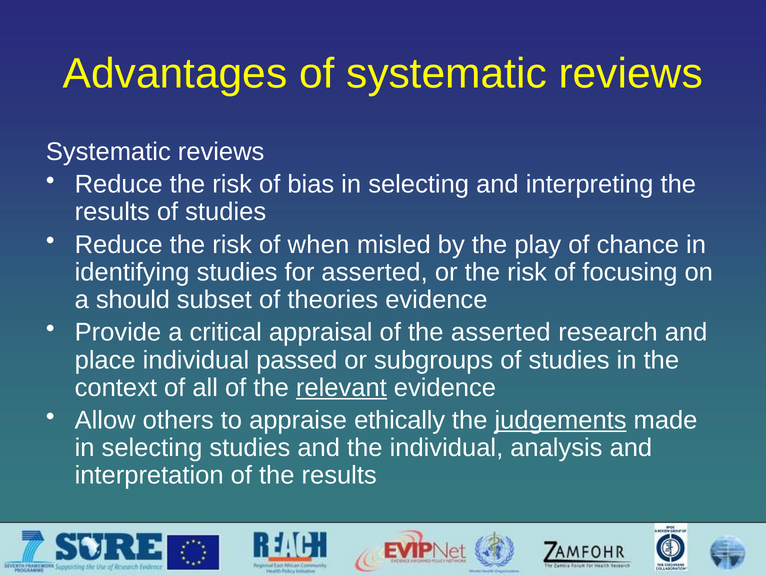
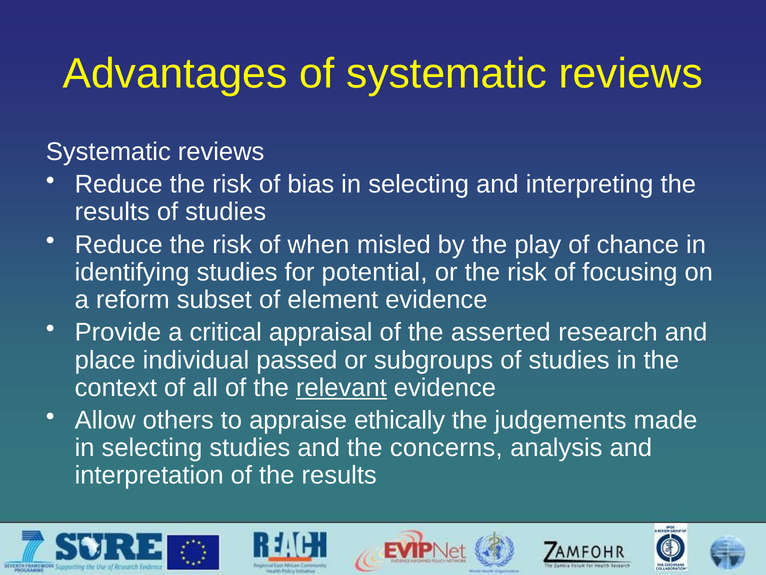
for asserted: asserted -> potential
should: should -> reform
theories: theories -> element
judgements underline: present -> none
the individual: individual -> concerns
